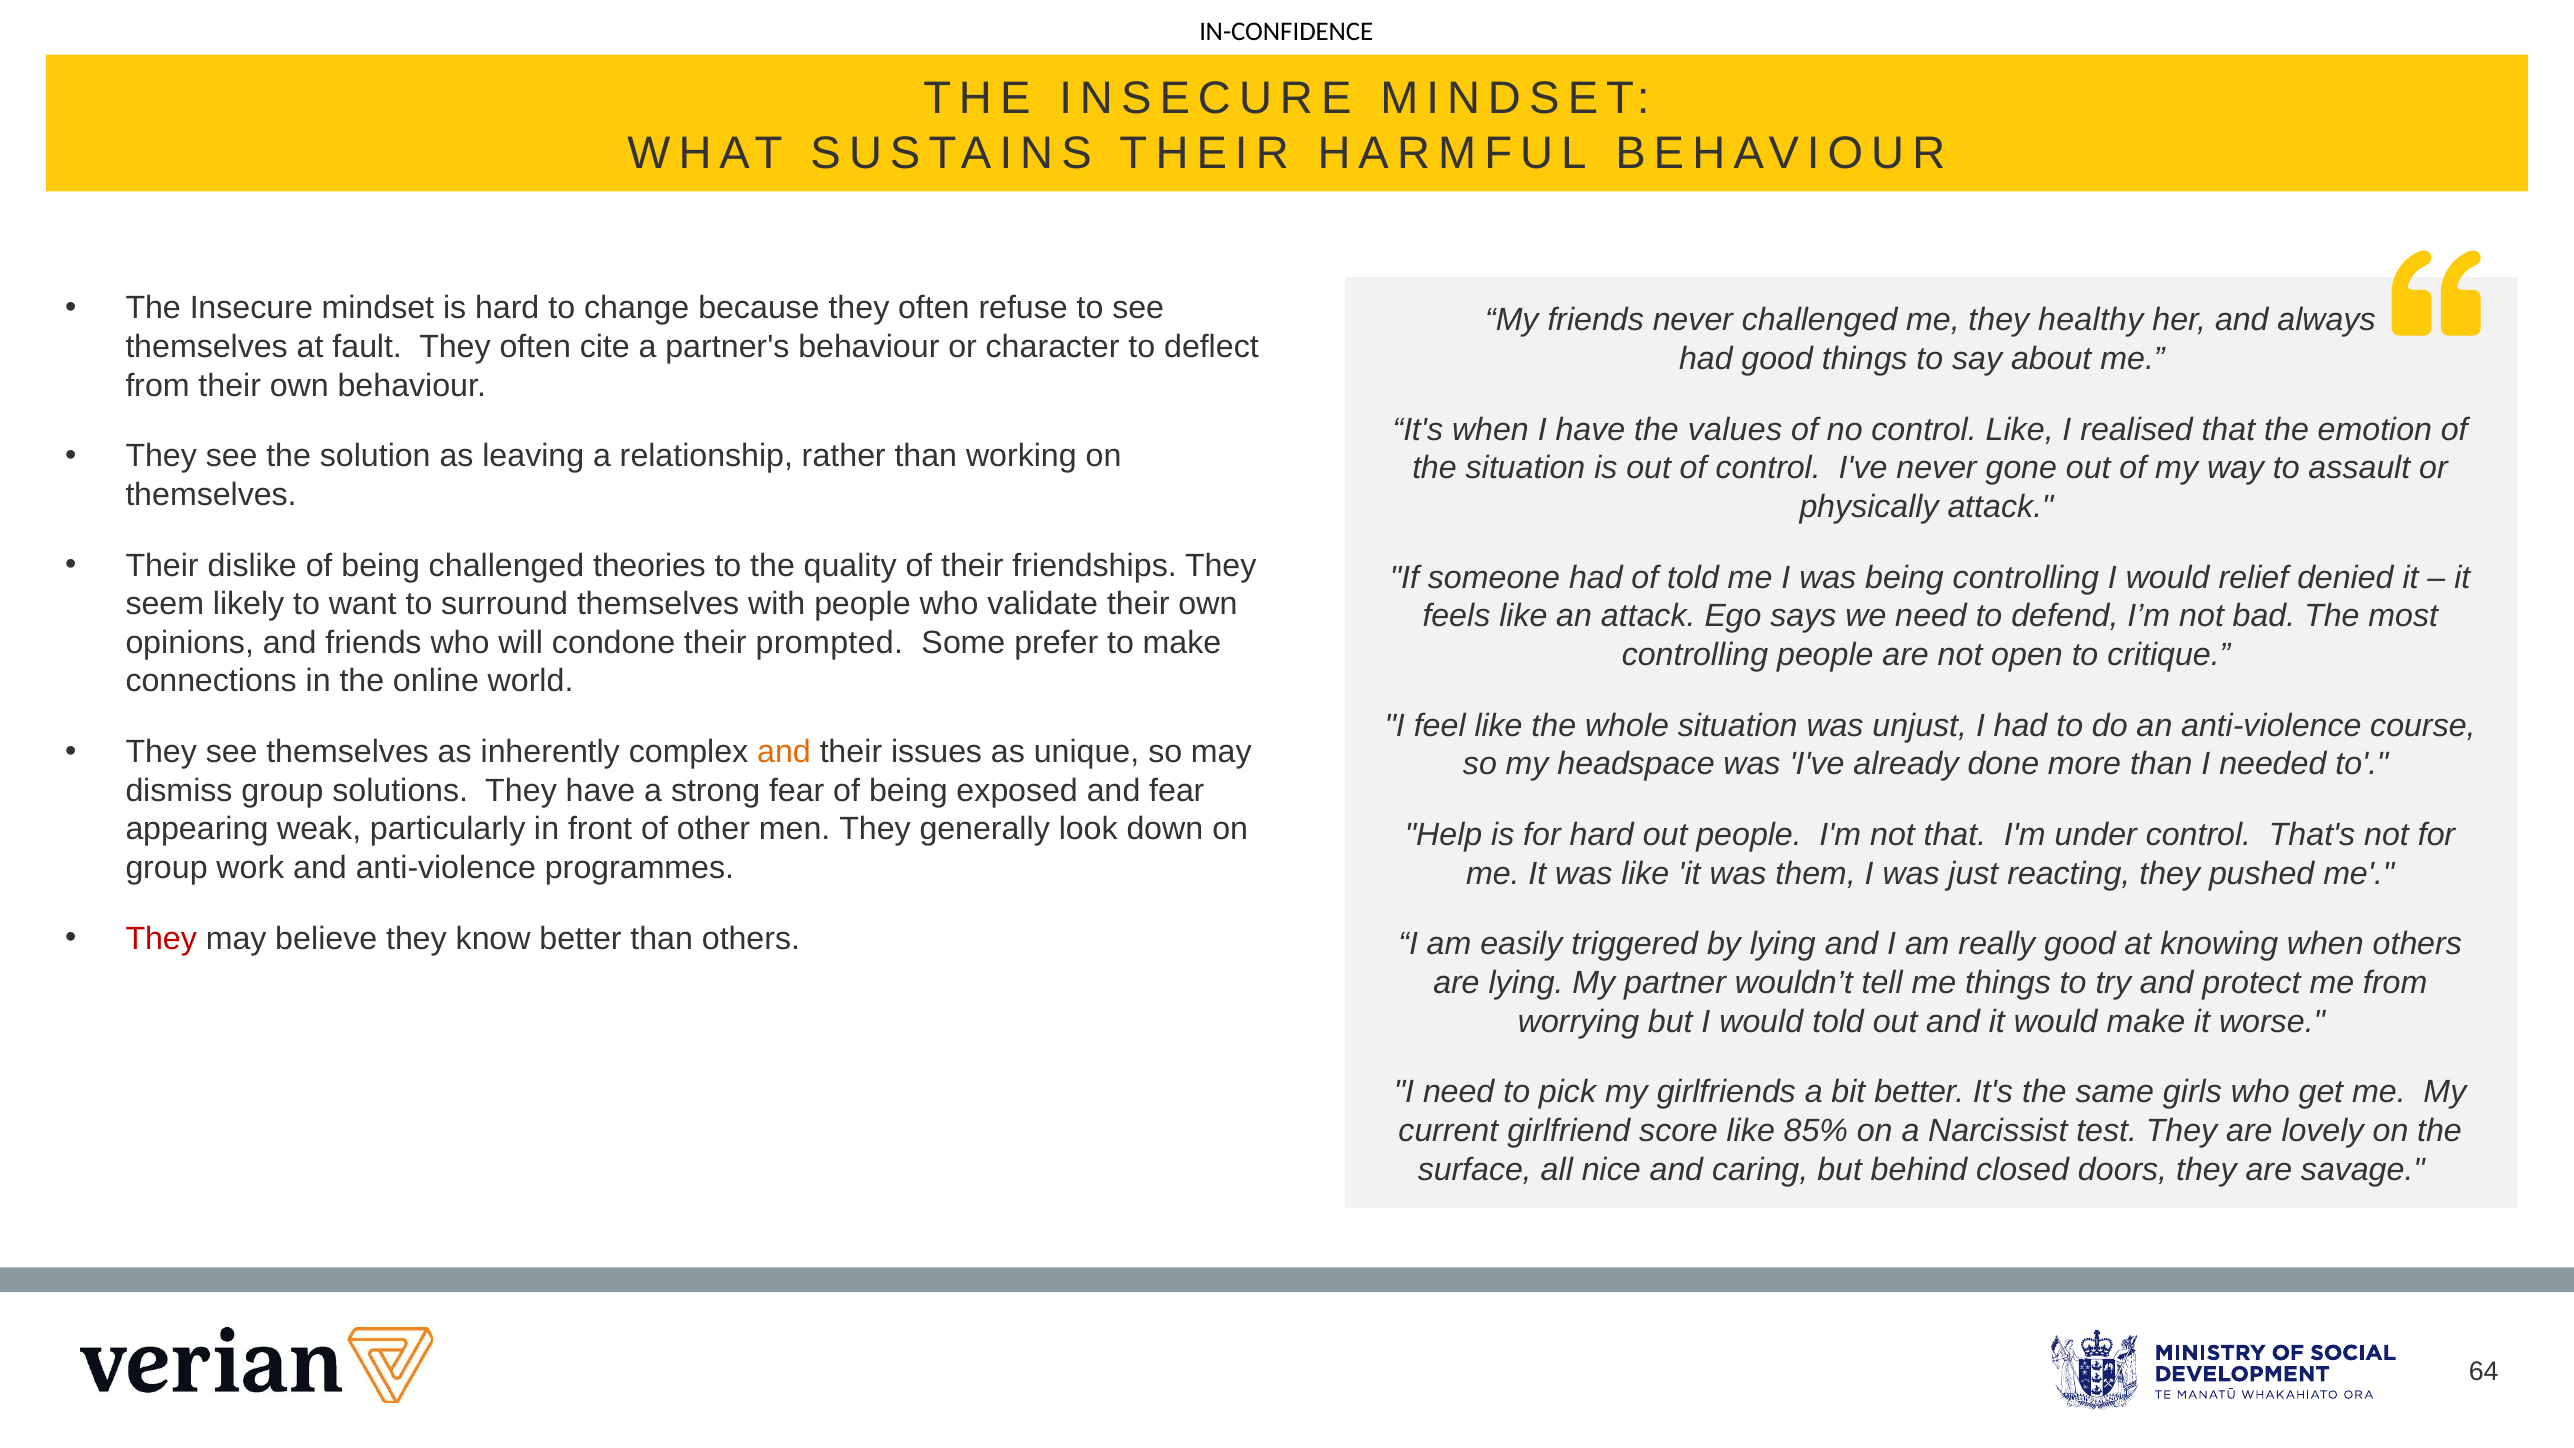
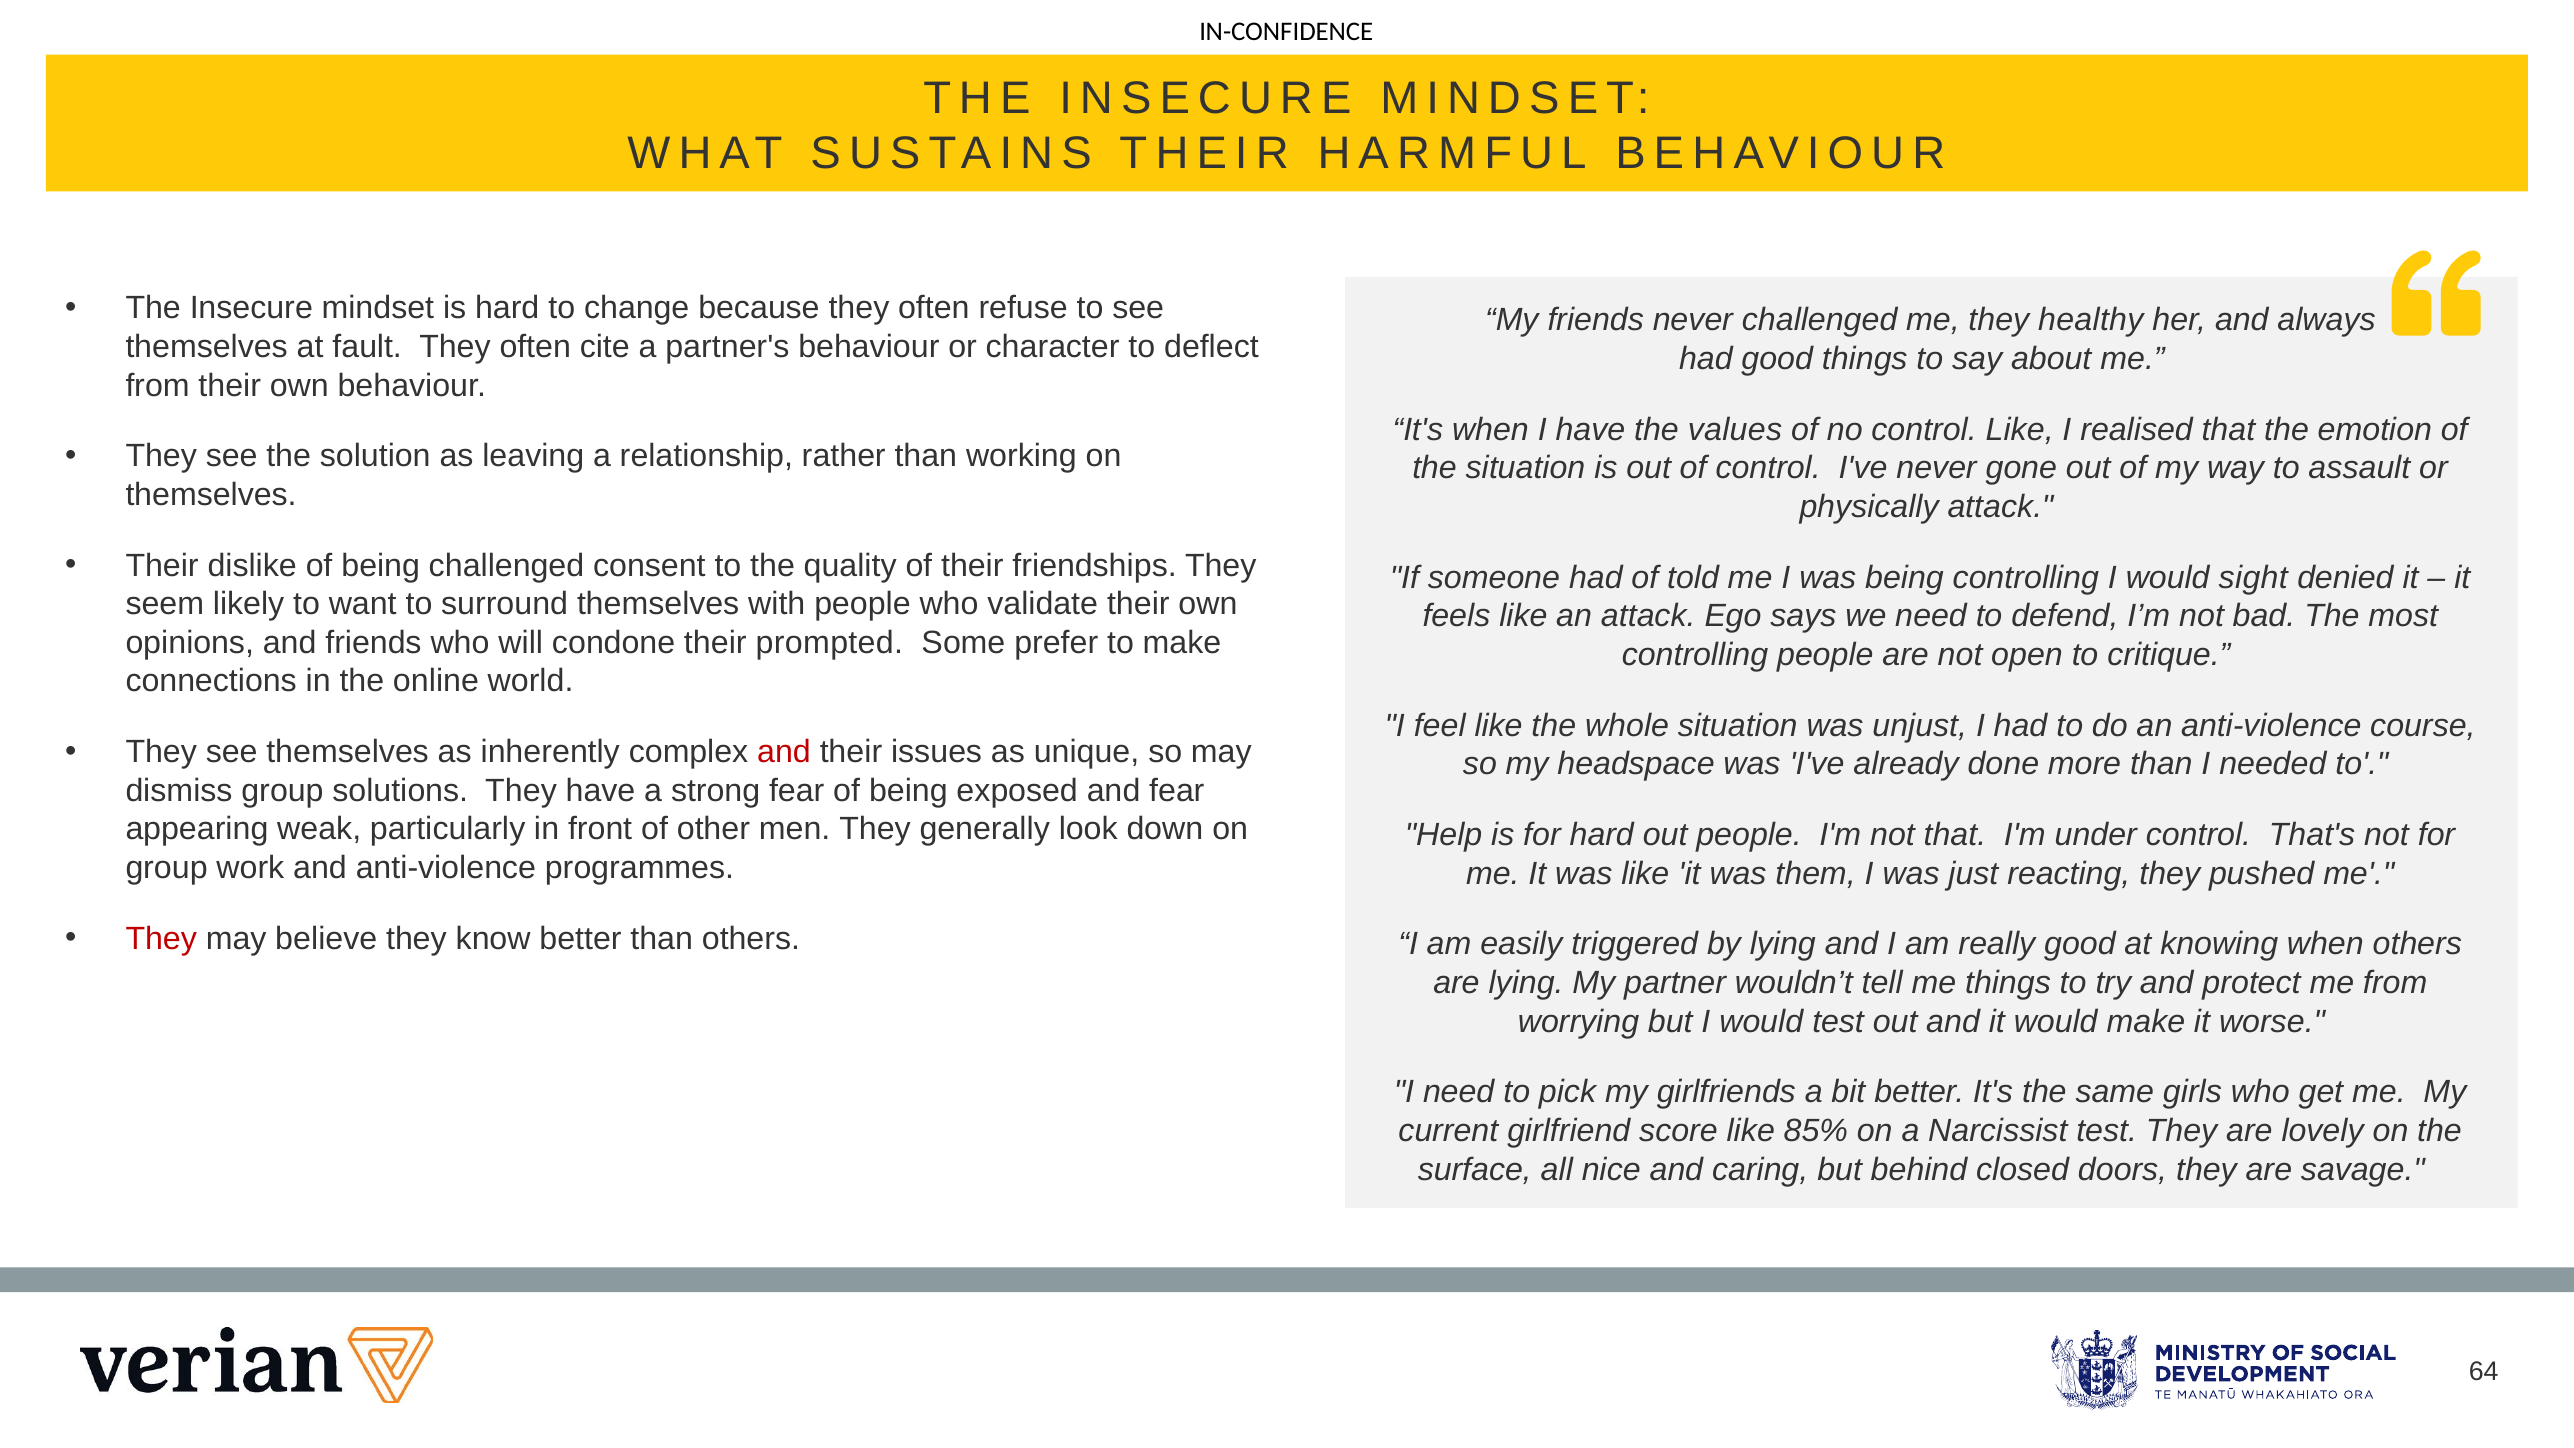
theories: theories -> consent
relief: relief -> sight
and at (784, 752) colour: orange -> red
would told: told -> test
